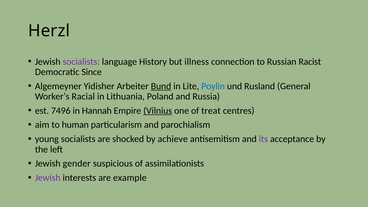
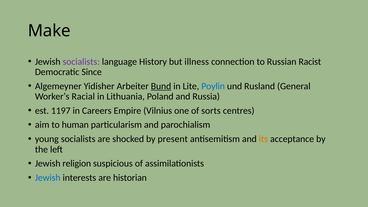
Herzl: Herzl -> Make
7496: 7496 -> 1197
Hannah: Hannah -> Careers
Vilnius underline: present -> none
treat: treat -> sorts
achieve: achieve -> present
its colour: purple -> orange
gender: gender -> religion
Jewish at (48, 178) colour: purple -> blue
example: example -> historian
